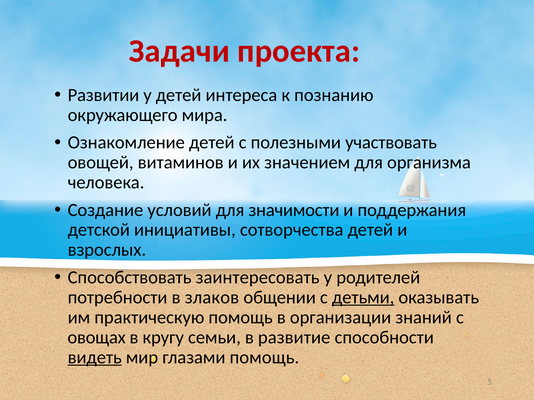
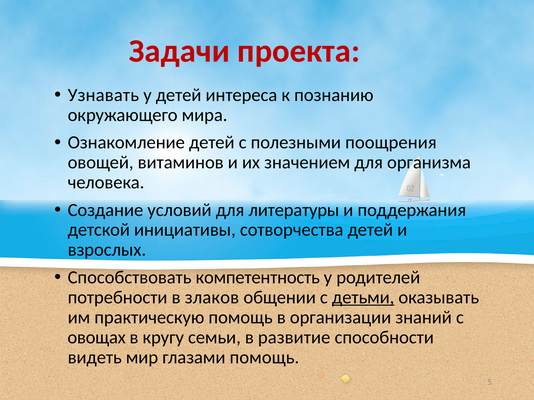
Развитии: Развитии -> Узнавать
участвовать: участвовать -> поощрения
значимости: значимости -> литературы
заинтересовать: заинтересовать -> компетентность
видеть underline: present -> none
